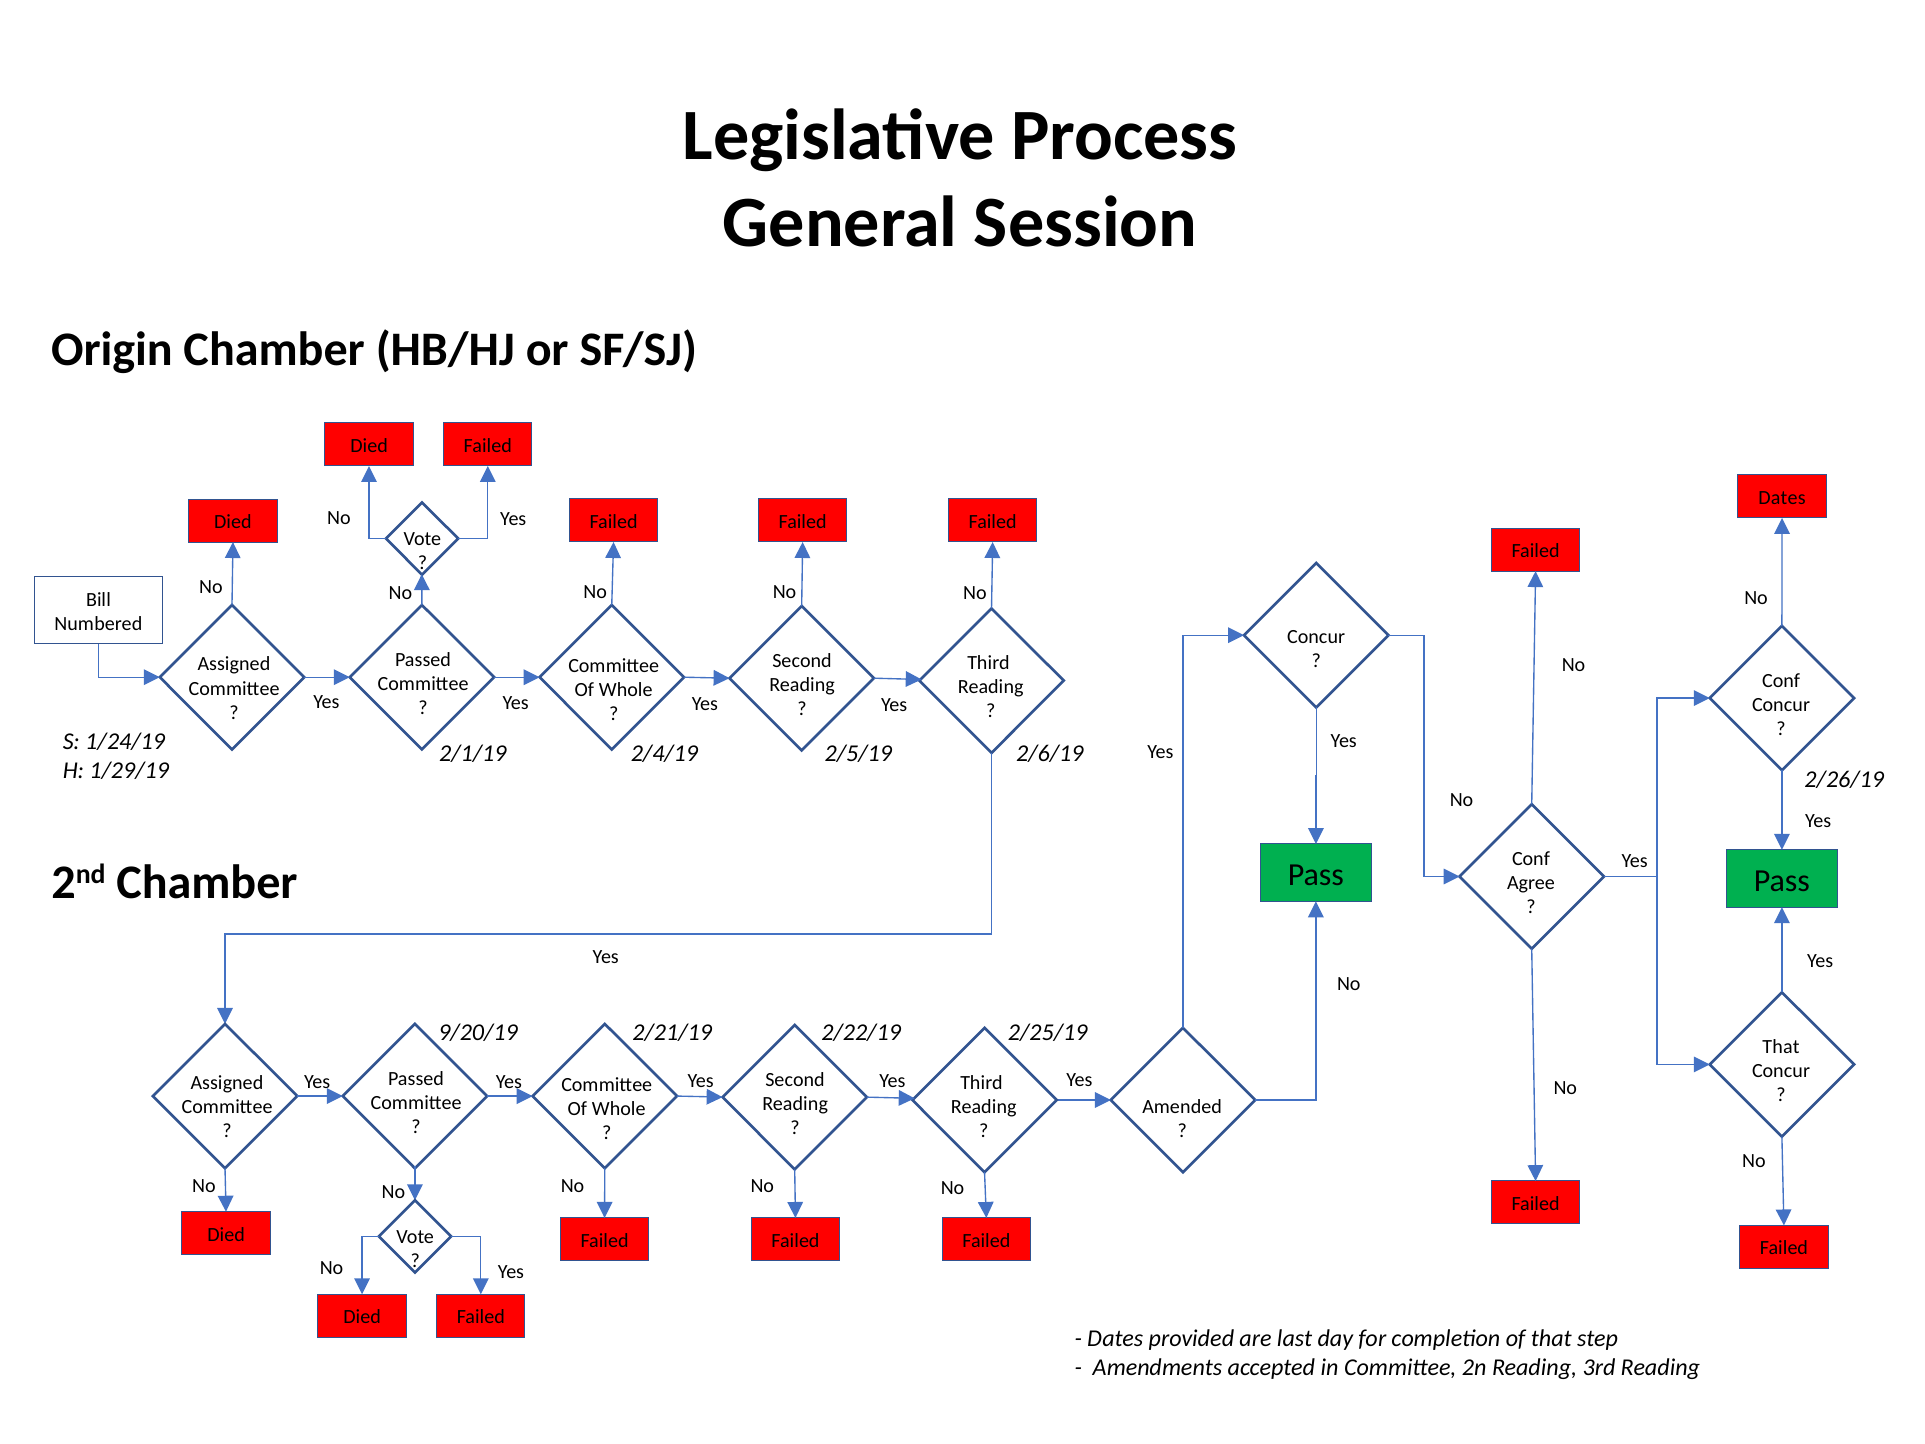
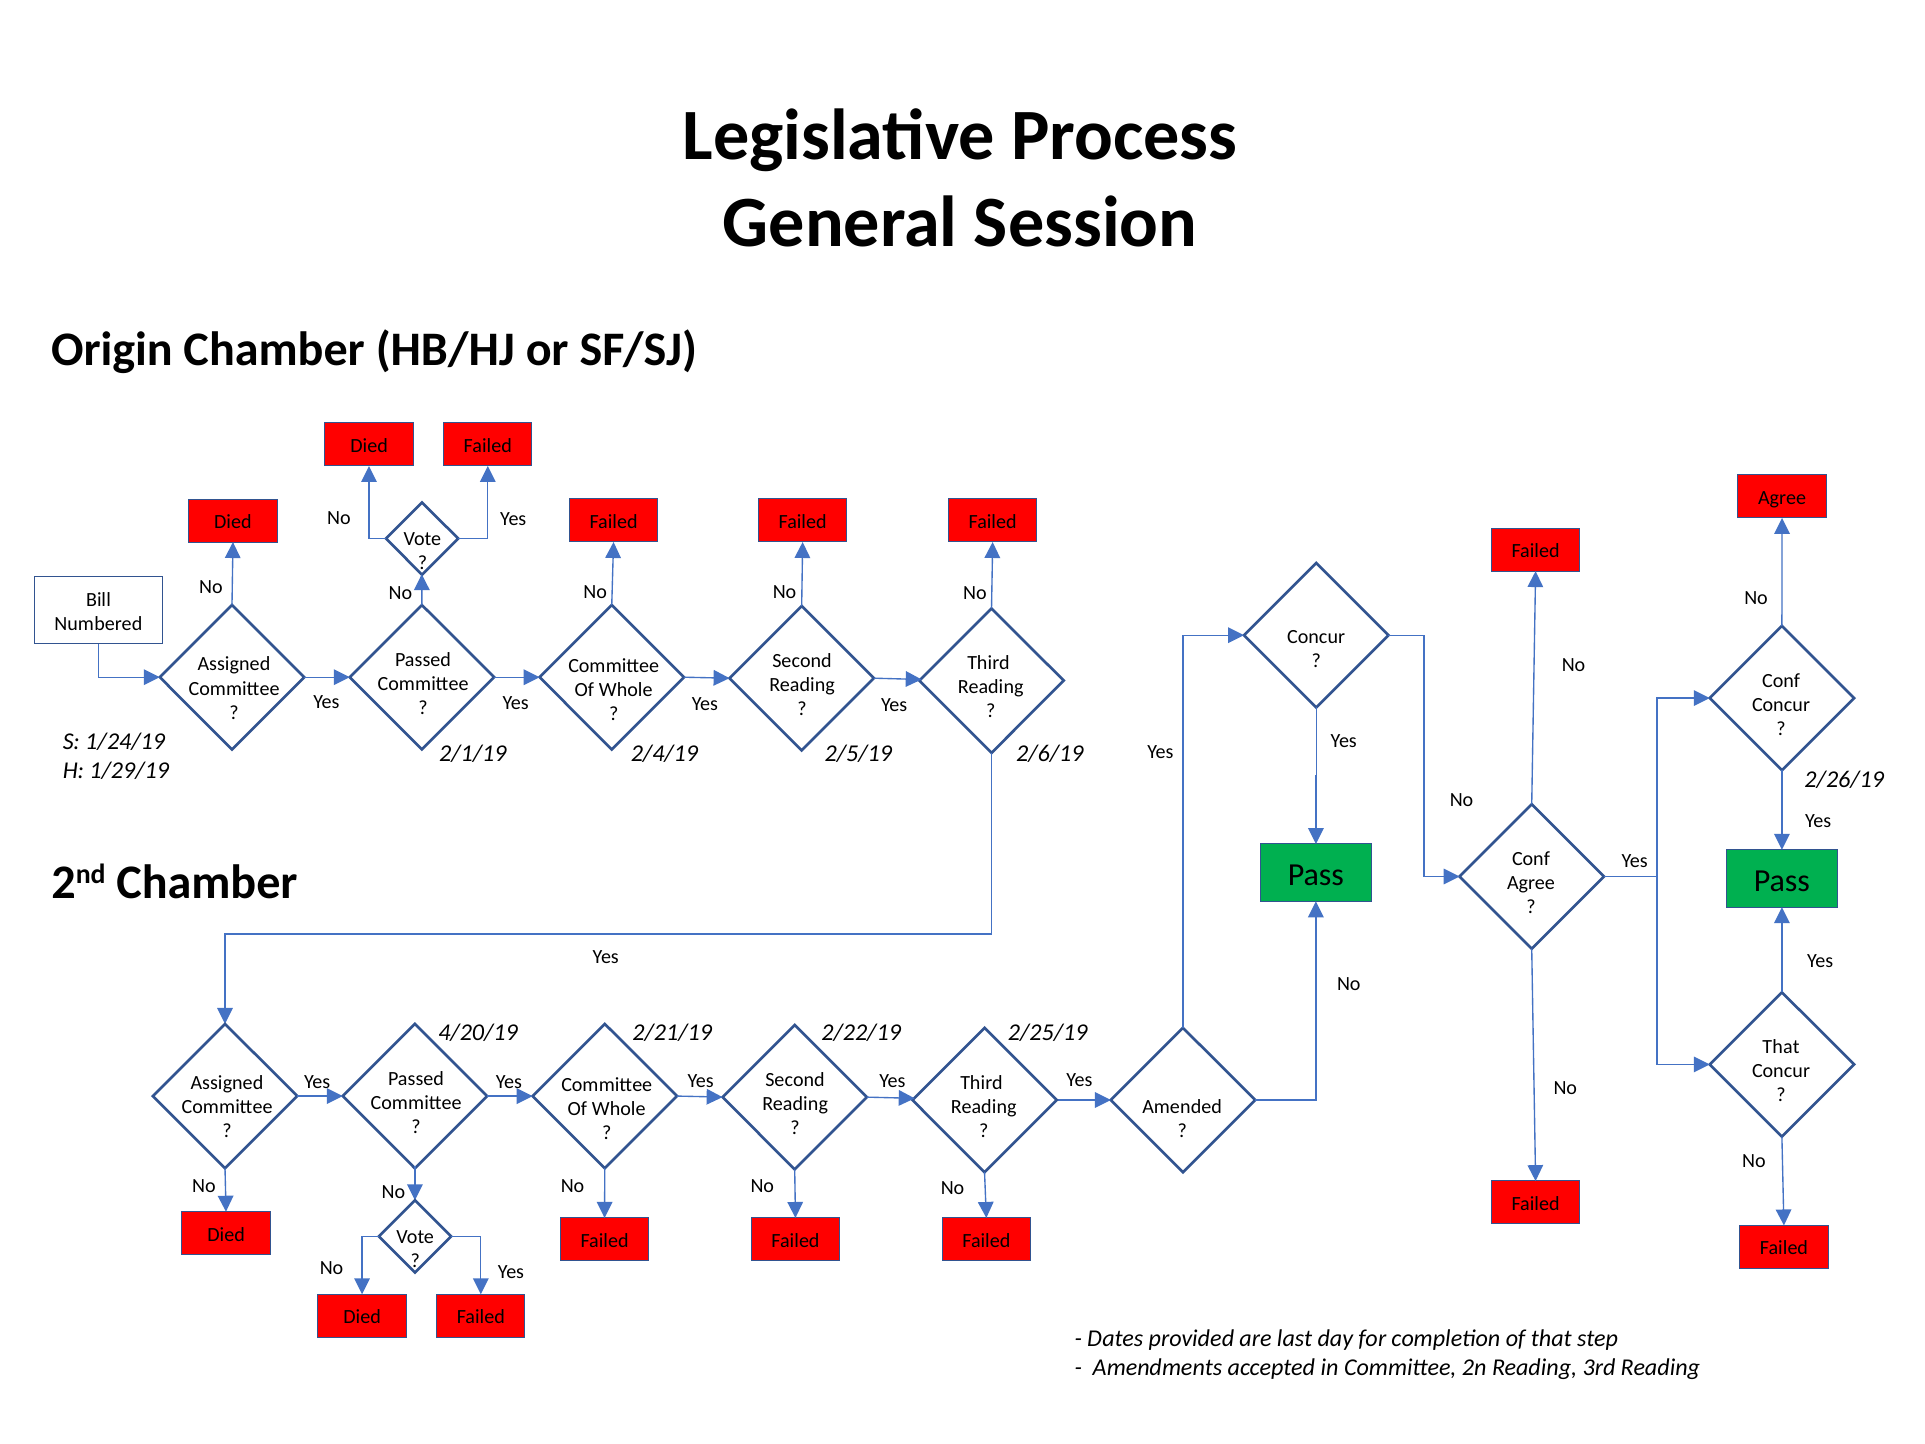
Dates at (1782, 498): Dates -> Agree
9/20/19: 9/20/19 -> 4/20/19
